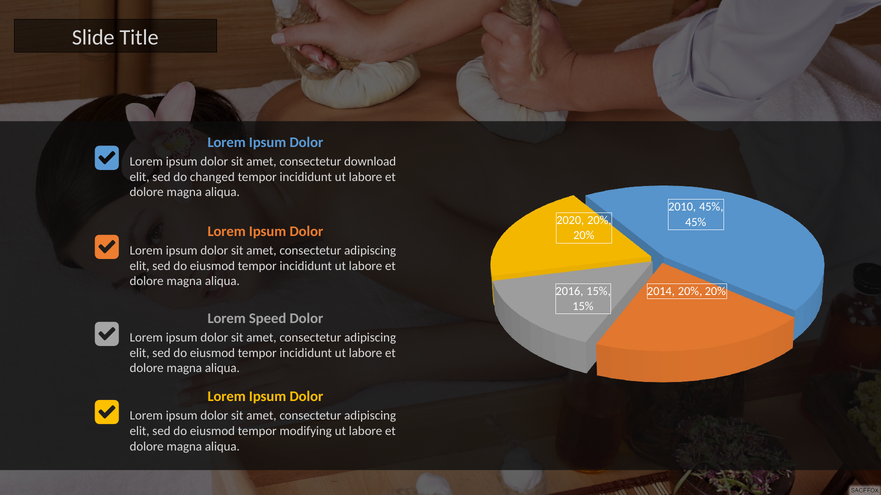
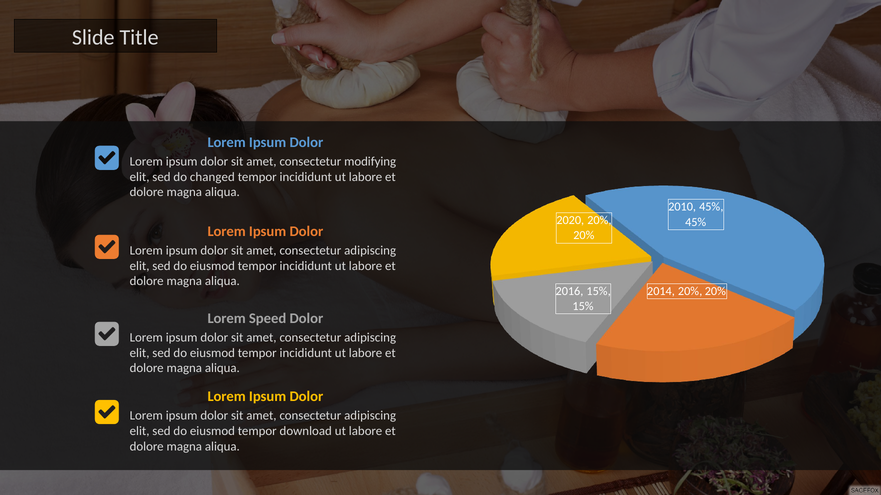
download: download -> modifying
modifying: modifying -> download
